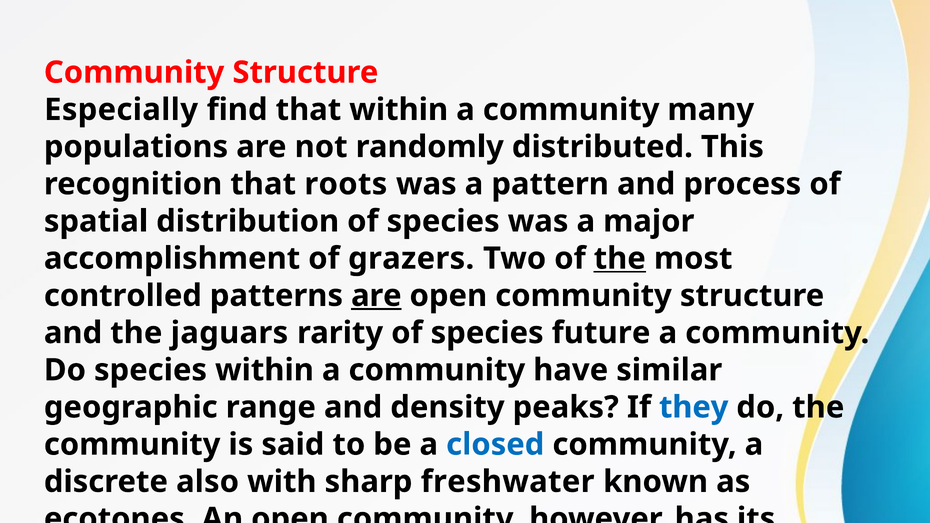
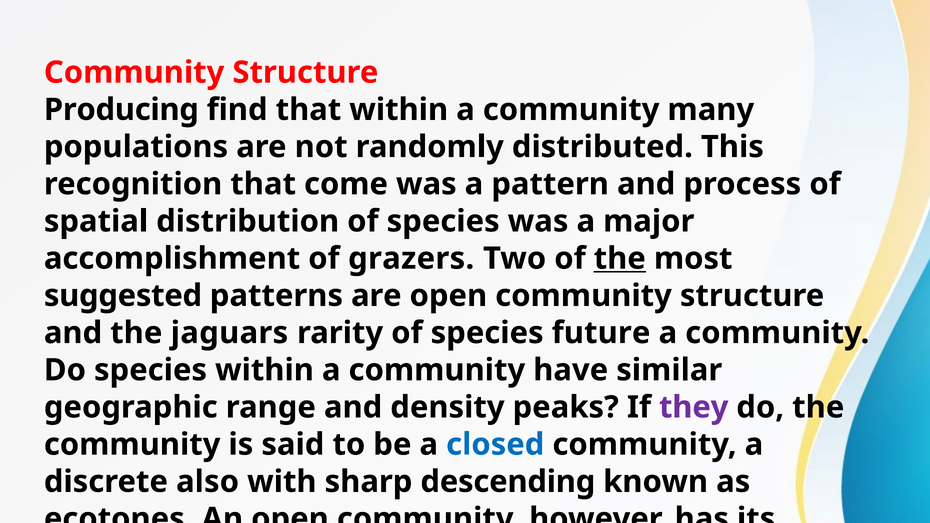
Especially: Especially -> Producing
roots: roots -> come
controlled: controlled -> suggested
are at (376, 296) underline: present -> none
they colour: blue -> purple
freshwater: freshwater -> descending
